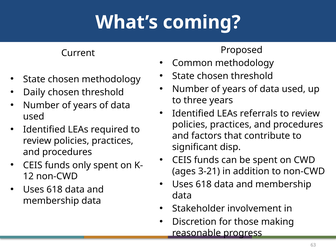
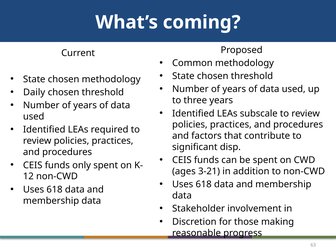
referrals: referrals -> subscale
